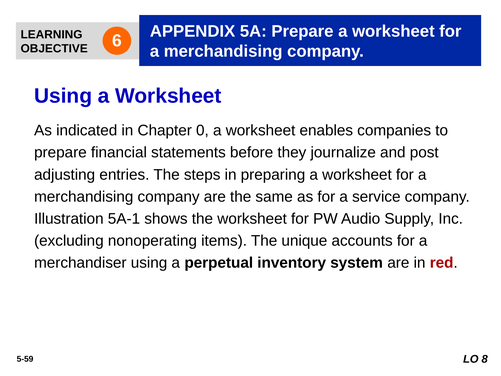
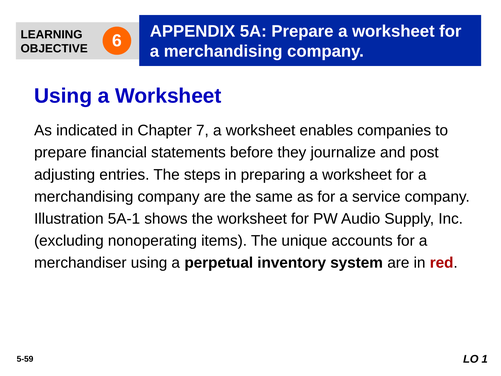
0: 0 -> 7
8: 8 -> 1
